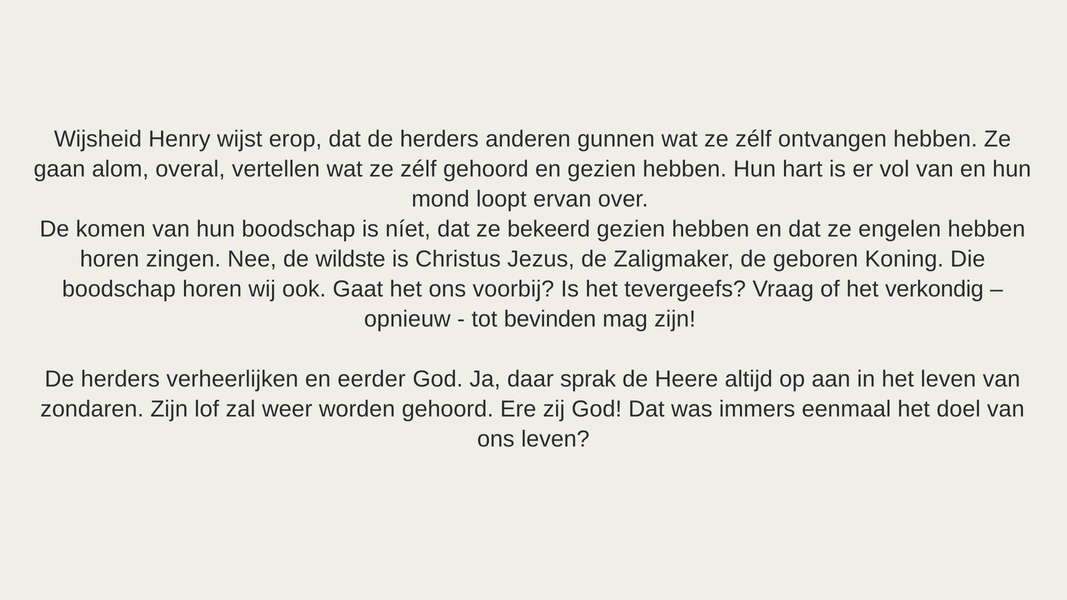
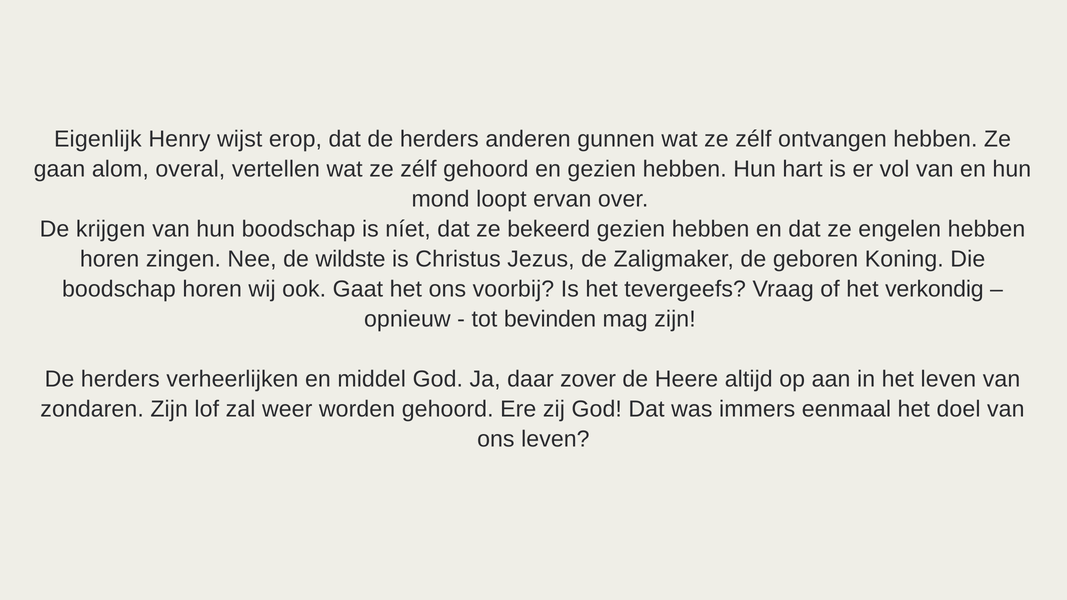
Wijsheid: Wijsheid -> Eigenlijk
komen: komen -> krijgen
eerder: eerder -> middel
sprak: sprak -> zover
